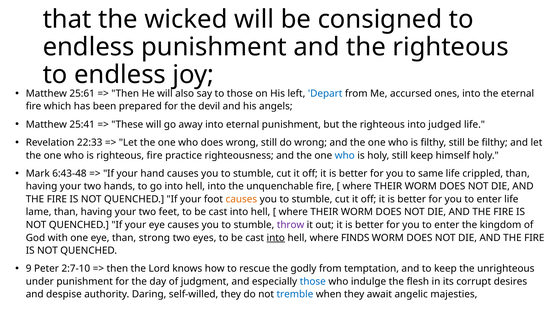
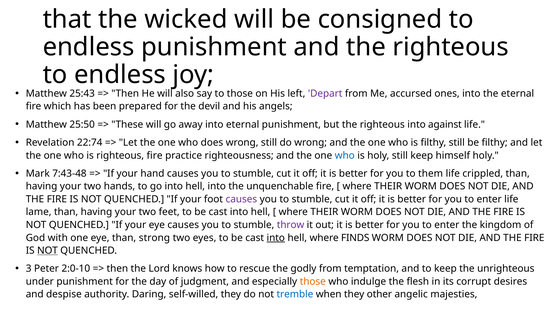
25:61: 25:61 -> 25:43
Depart colour: blue -> purple
25:41: 25:41 -> 25:50
judged: judged -> against
22:33: 22:33 -> 22:74
6:43-48: 6:43-48 -> 7:43-48
same: same -> them
causes at (241, 199) colour: orange -> purple
NOT at (47, 251) underline: none -> present
9: 9 -> 3
2:7-10: 2:7-10 -> 2:0-10
those at (313, 282) colour: blue -> orange
await: await -> other
